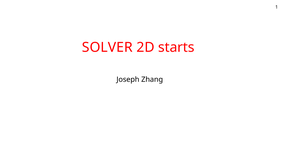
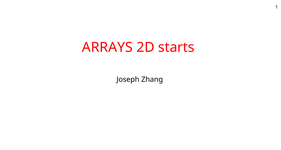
SOLVER: SOLVER -> ARRAYS
